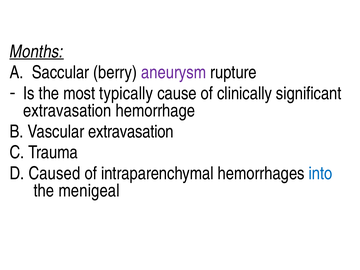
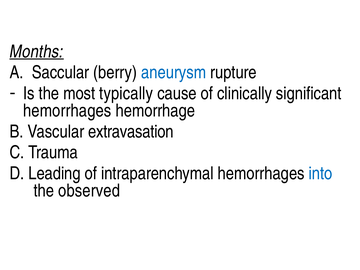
aneurysm colour: purple -> blue
extravasation at (67, 111): extravasation -> hemorrhages
Caused: Caused -> Leading
menigeal: menigeal -> observed
